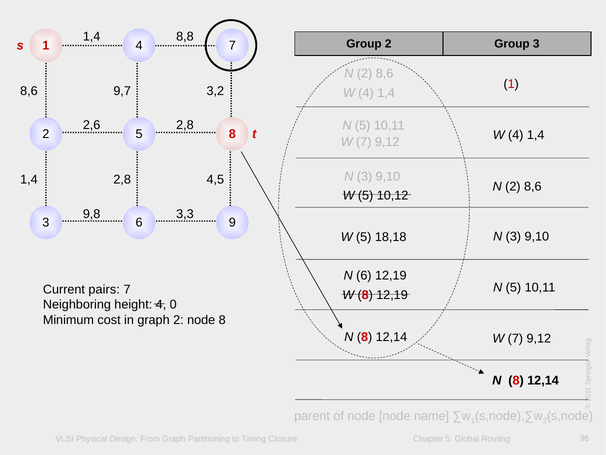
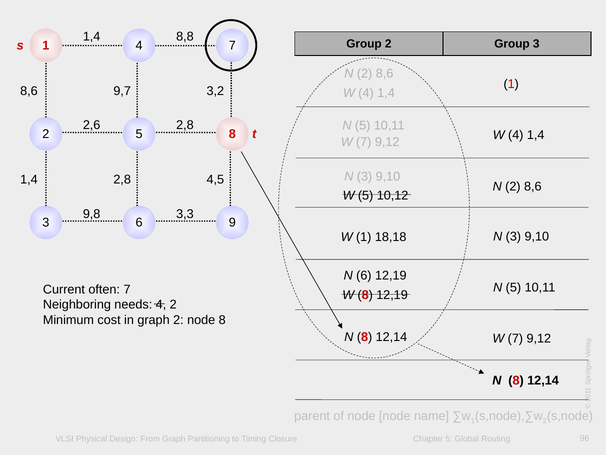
5 at (364, 237): 5 -> 1
pairs: pairs -> often
height: height -> needs
4 0: 0 -> 2
